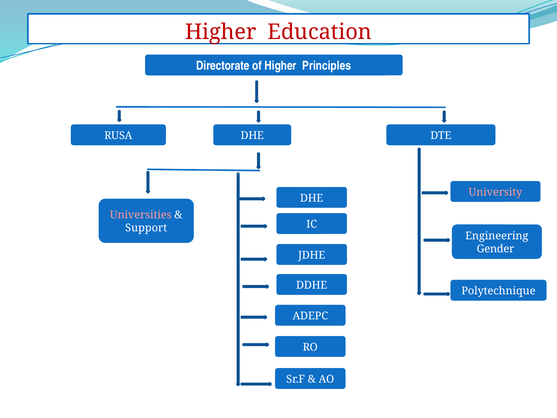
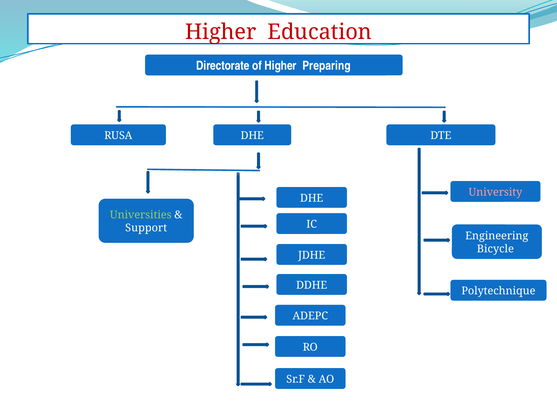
Principles: Principles -> Preparing
Universities colour: pink -> light green
Gender: Gender -> Bicycle
